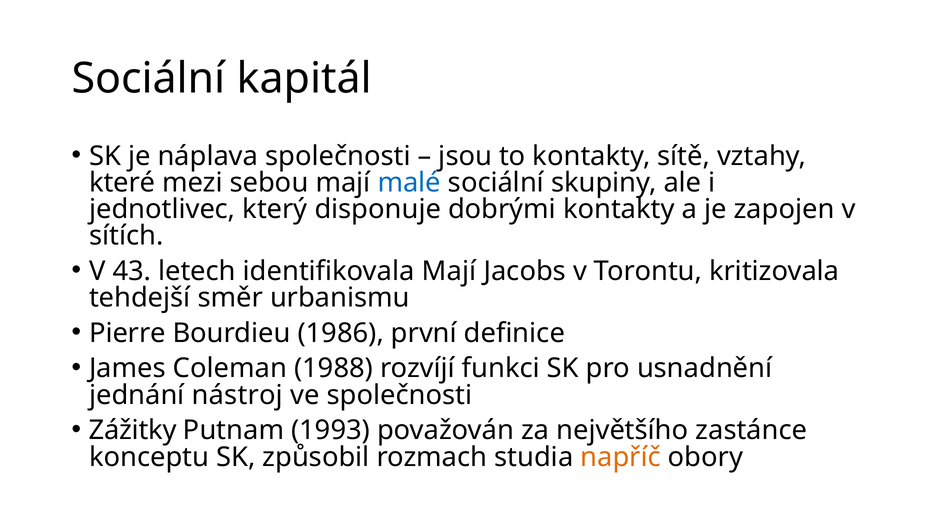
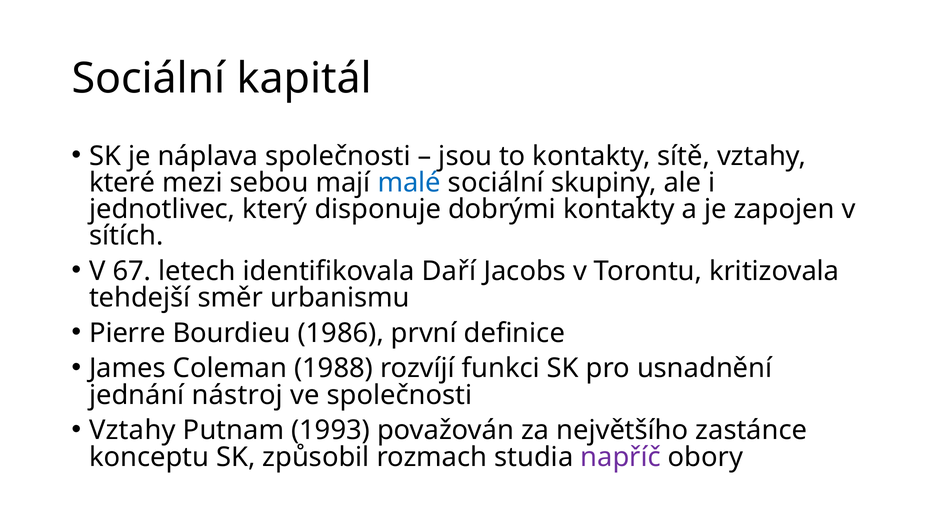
43: 43 -> 67
identifikovala Mají: Mají -> Daří
Zážitky at (133, 431): Zážitky -> Vztahy
napříč colour: orange -> purple
